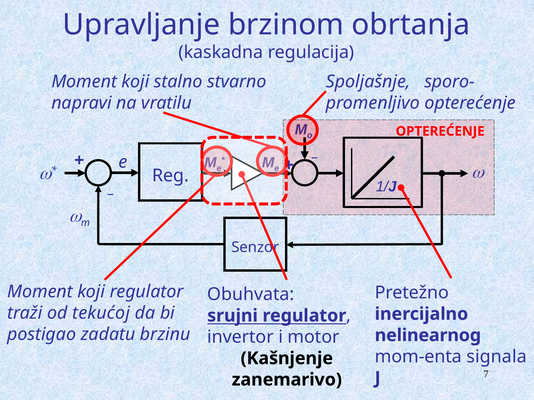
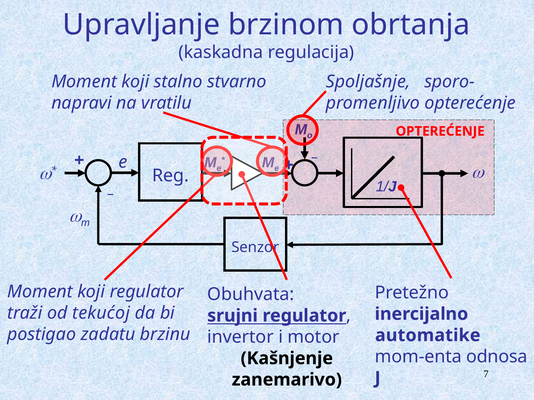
nelinearnog: nelinearnog -> automatike
signala: signala -> odnosa
